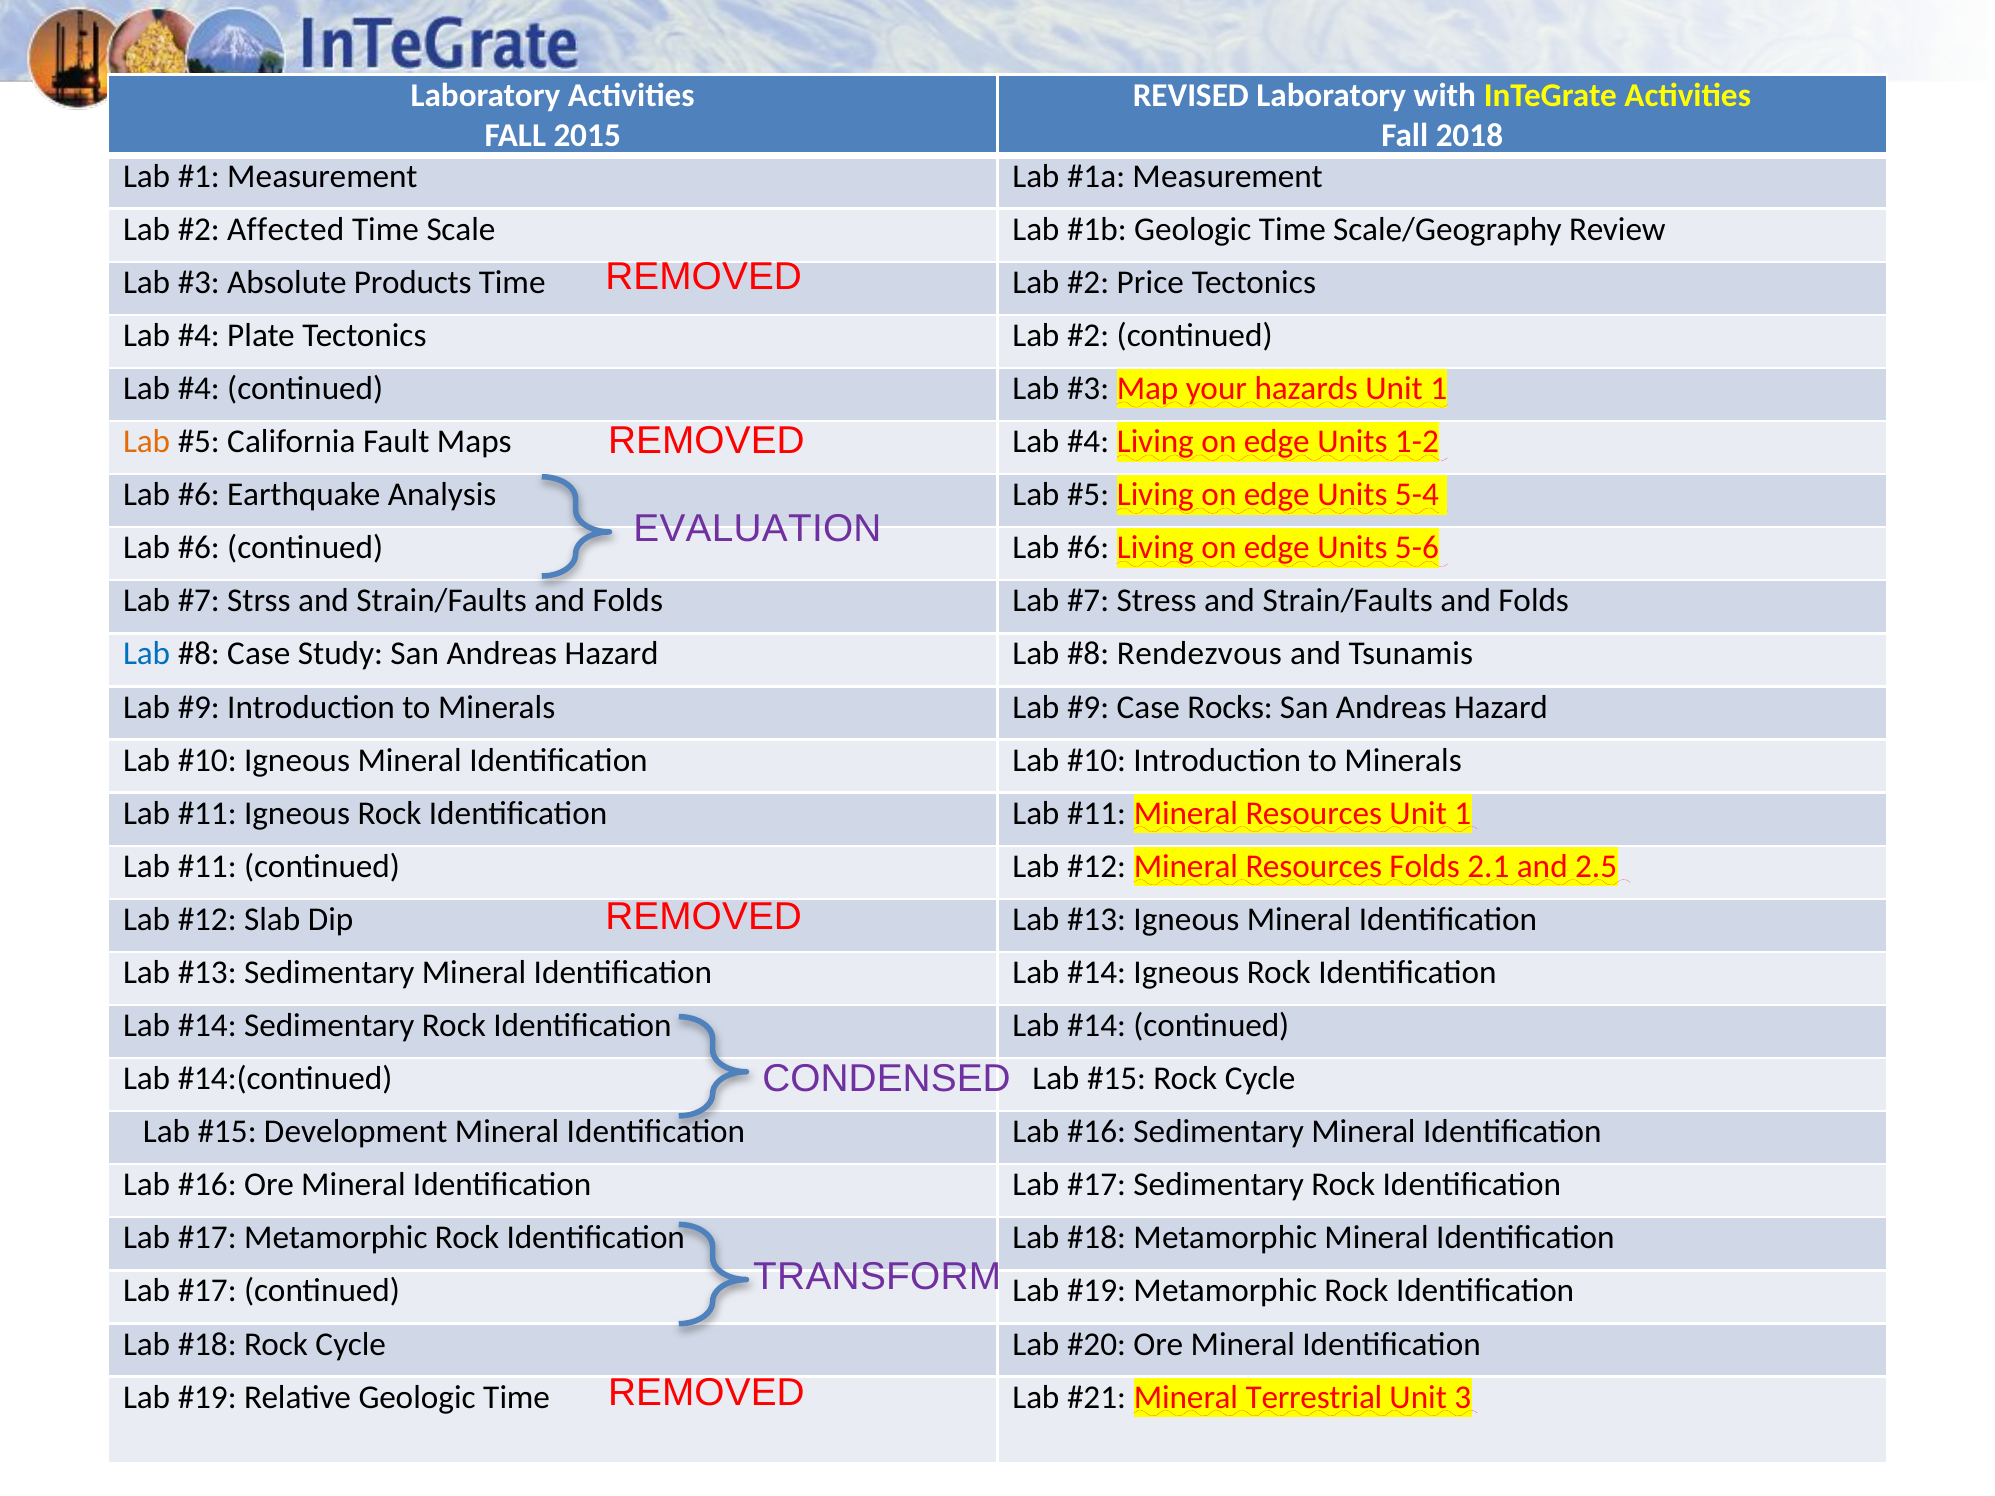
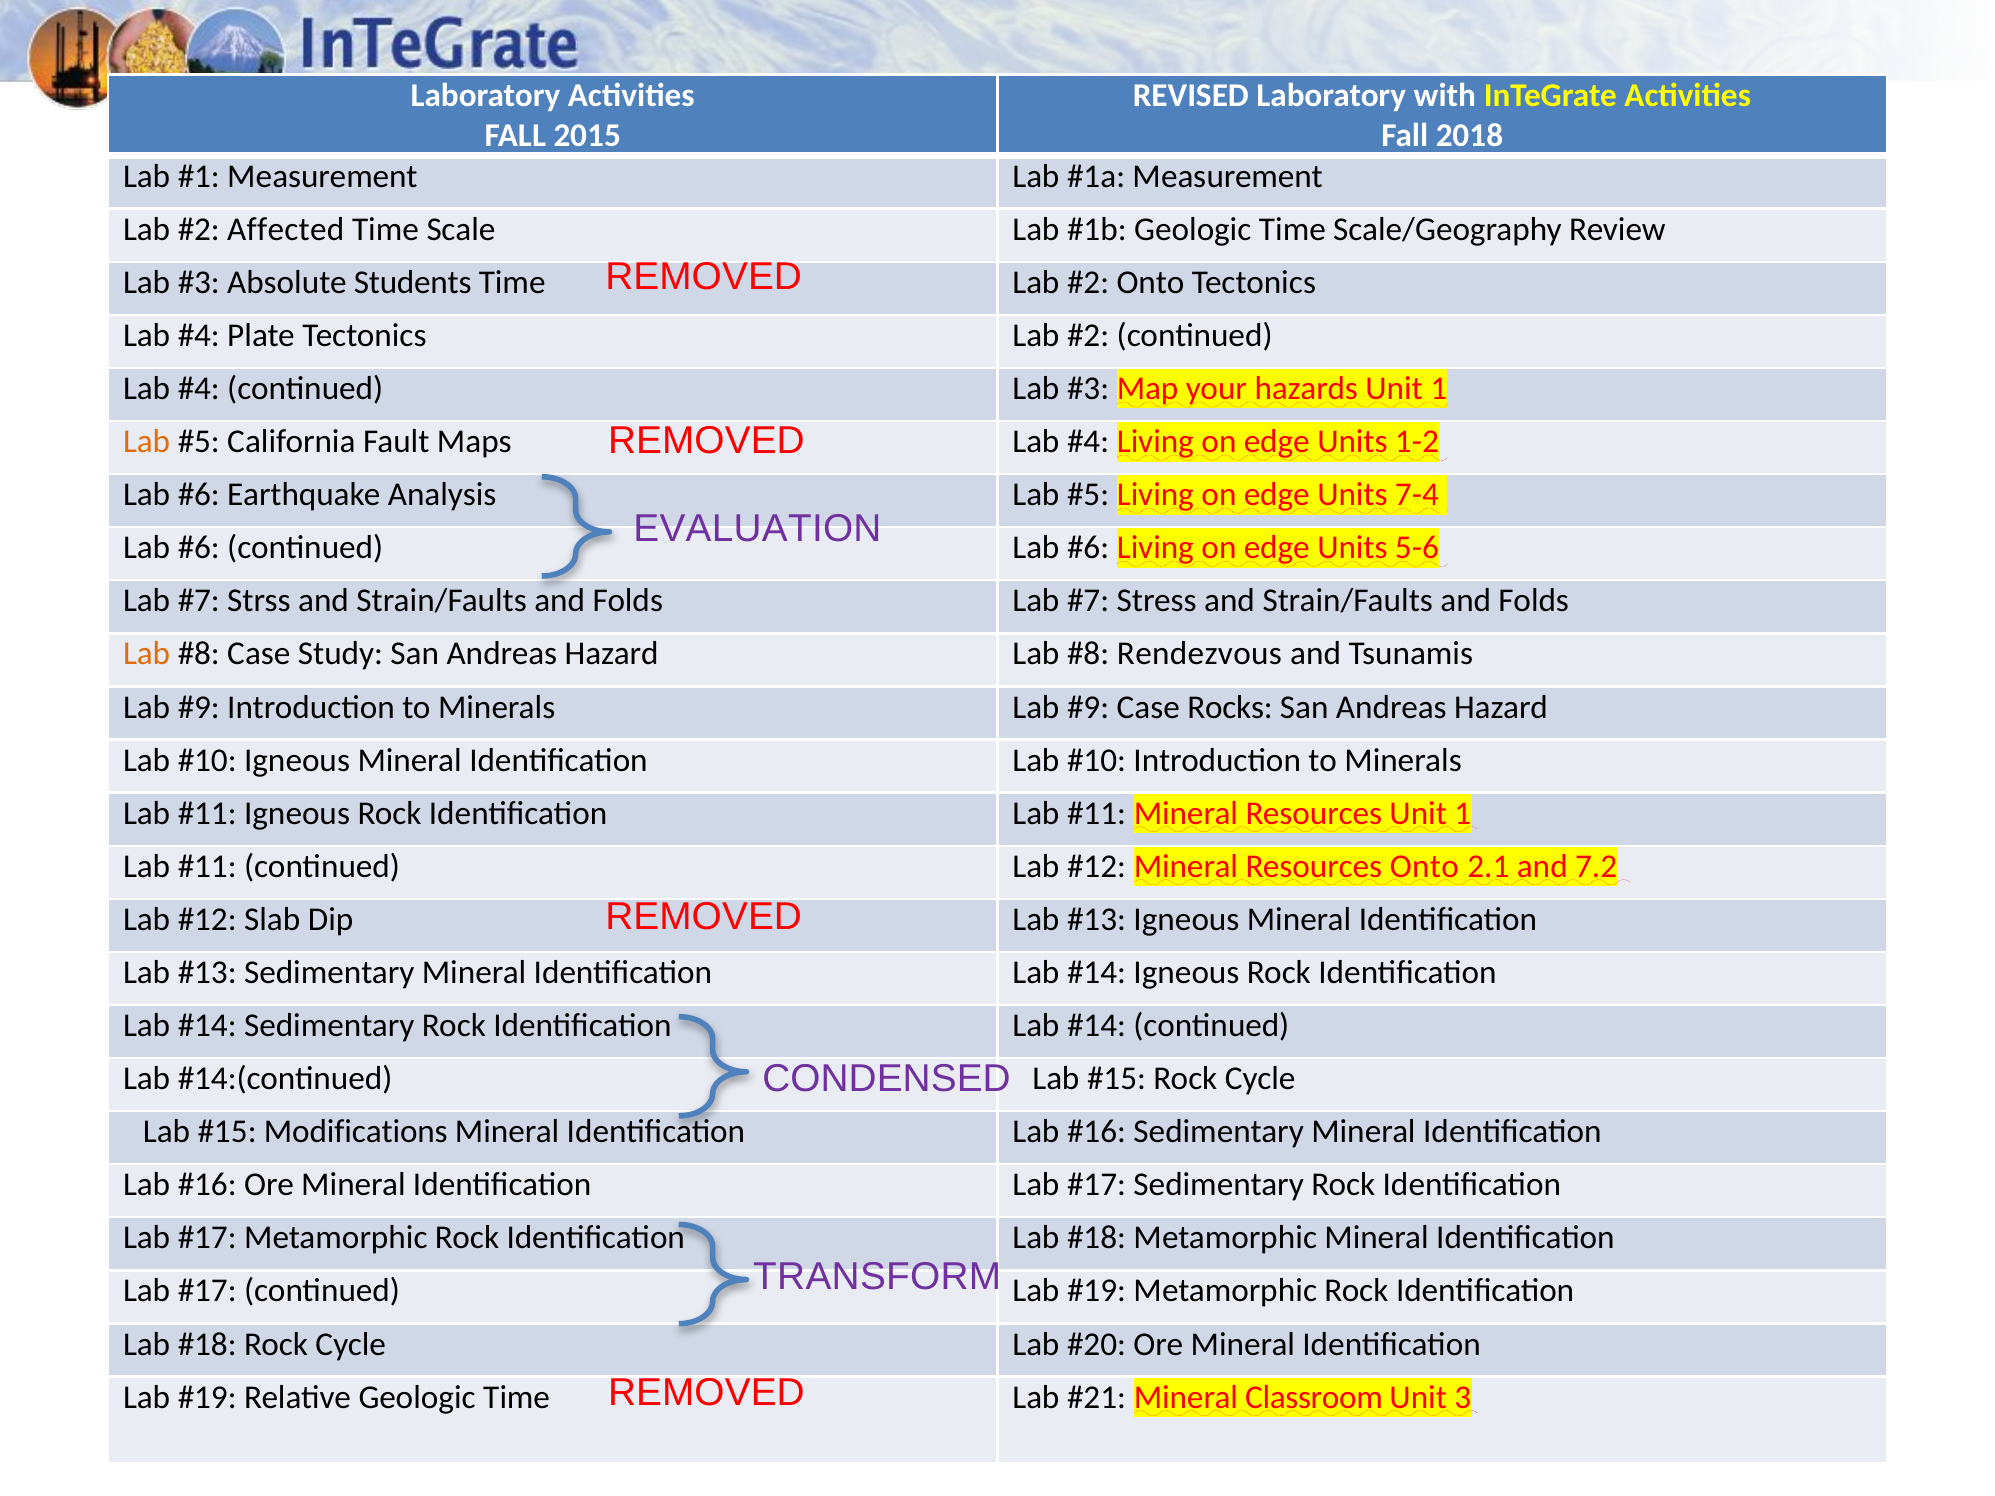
Products: Products -> Students
Price at (1150, 282): Price -> Onto
5-4: 5-4 -> 7-4
Lab at (147, 654) colour: blue -> orange
Resources Folds: Folds -> Onto
2.5: 2.5 -> 7.2
Development: Development -> Modifications
Terrestrial: Terrestrial -> Classroom
